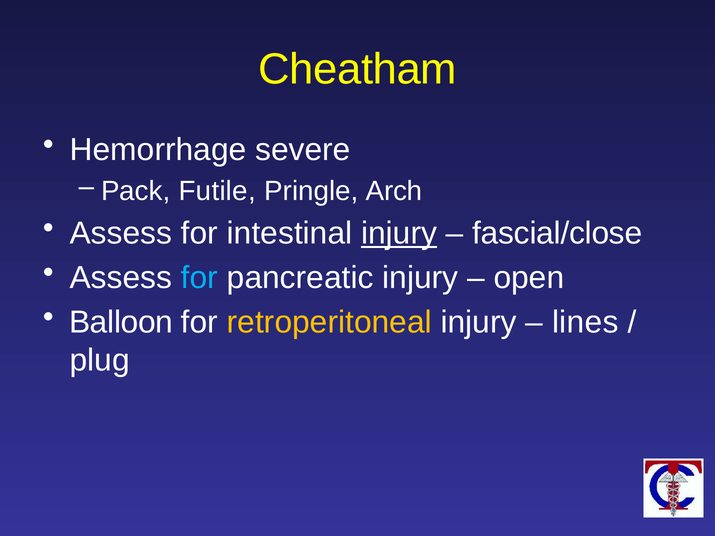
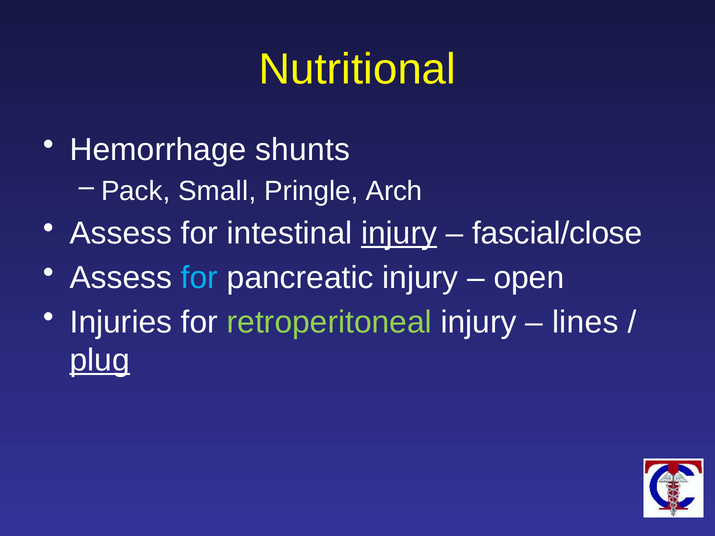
Cheatham: Cheatham -> Nutritional
severe: severe -> shunts
Futile: Futile -> Small
Balloon: Balloon -> Injuries
retroperitoneal colour: yellow -> light green
plug underline: none -> present
